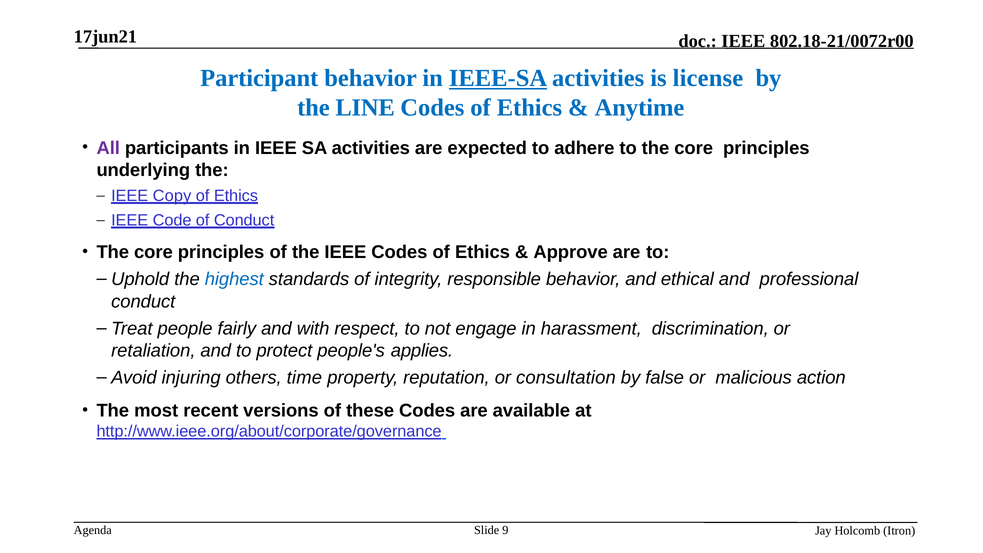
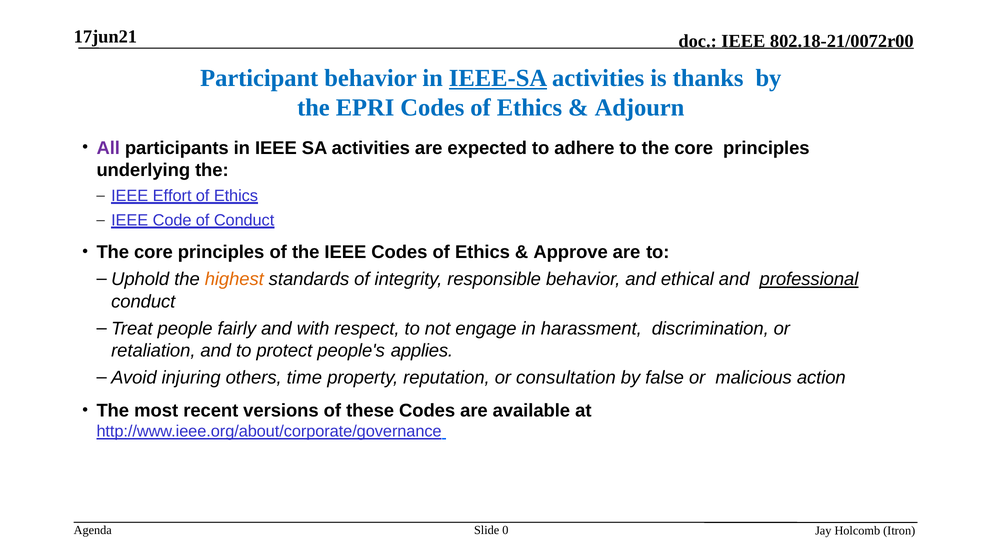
license: license -> thanks
LINE: LINE -> EPRI
Anytime: Anytime -> Adjourn
Copy: Copy -> Effort
highest colour: blue -> orange
professional underline: none -> present
9: 9 -> 0
